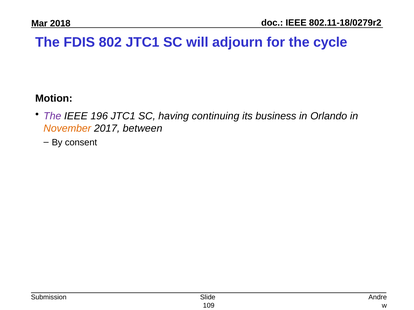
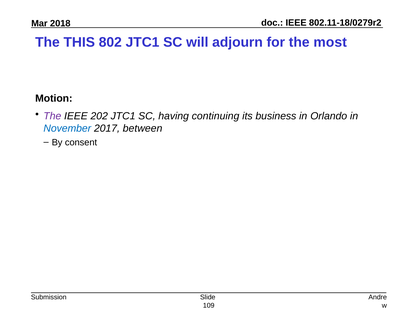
FDIS: FDIS -> THIS
cycle: cycle -> most
196: 196 -> 202
November colour: orange -> blue
